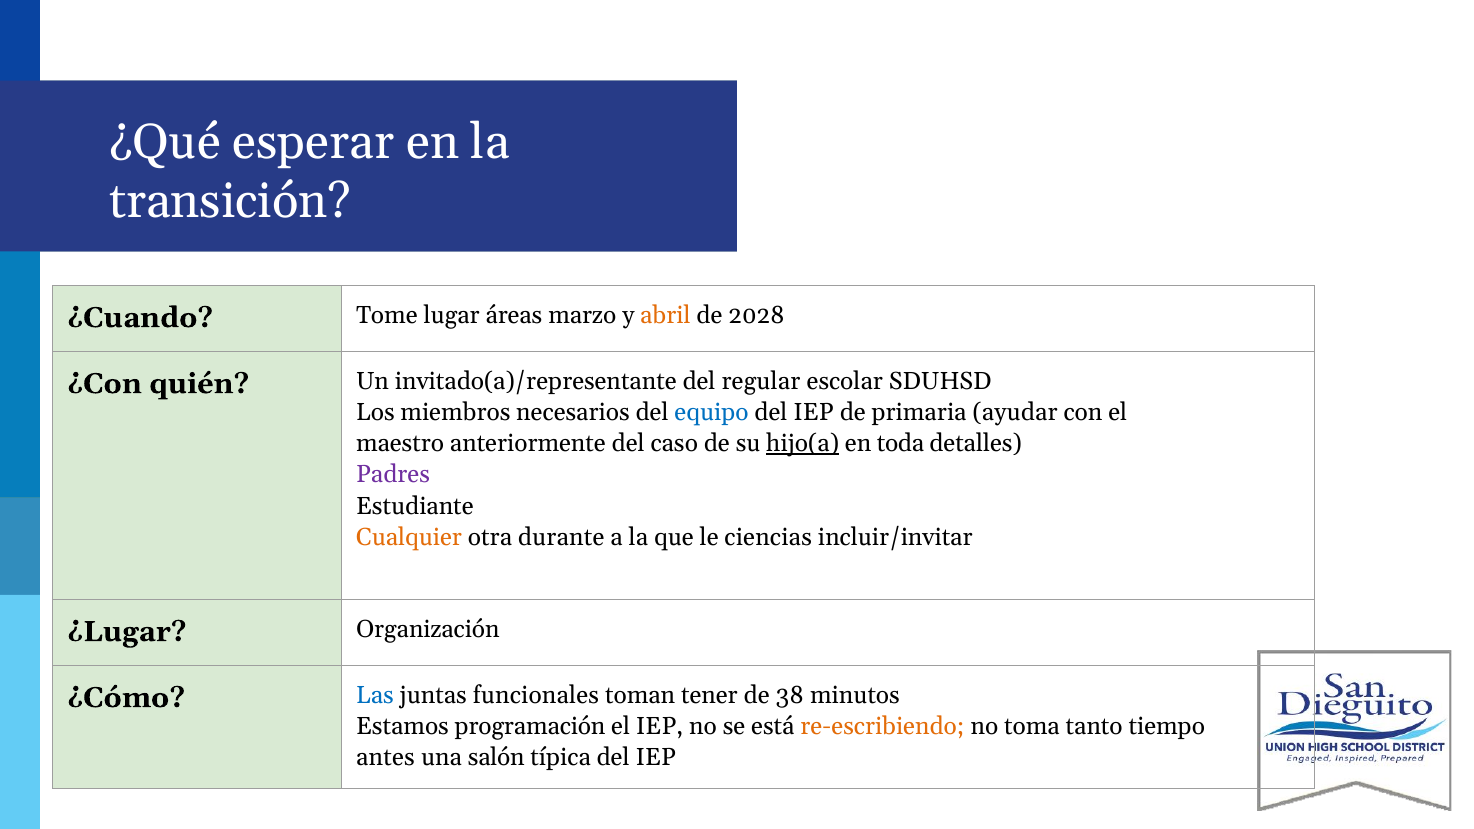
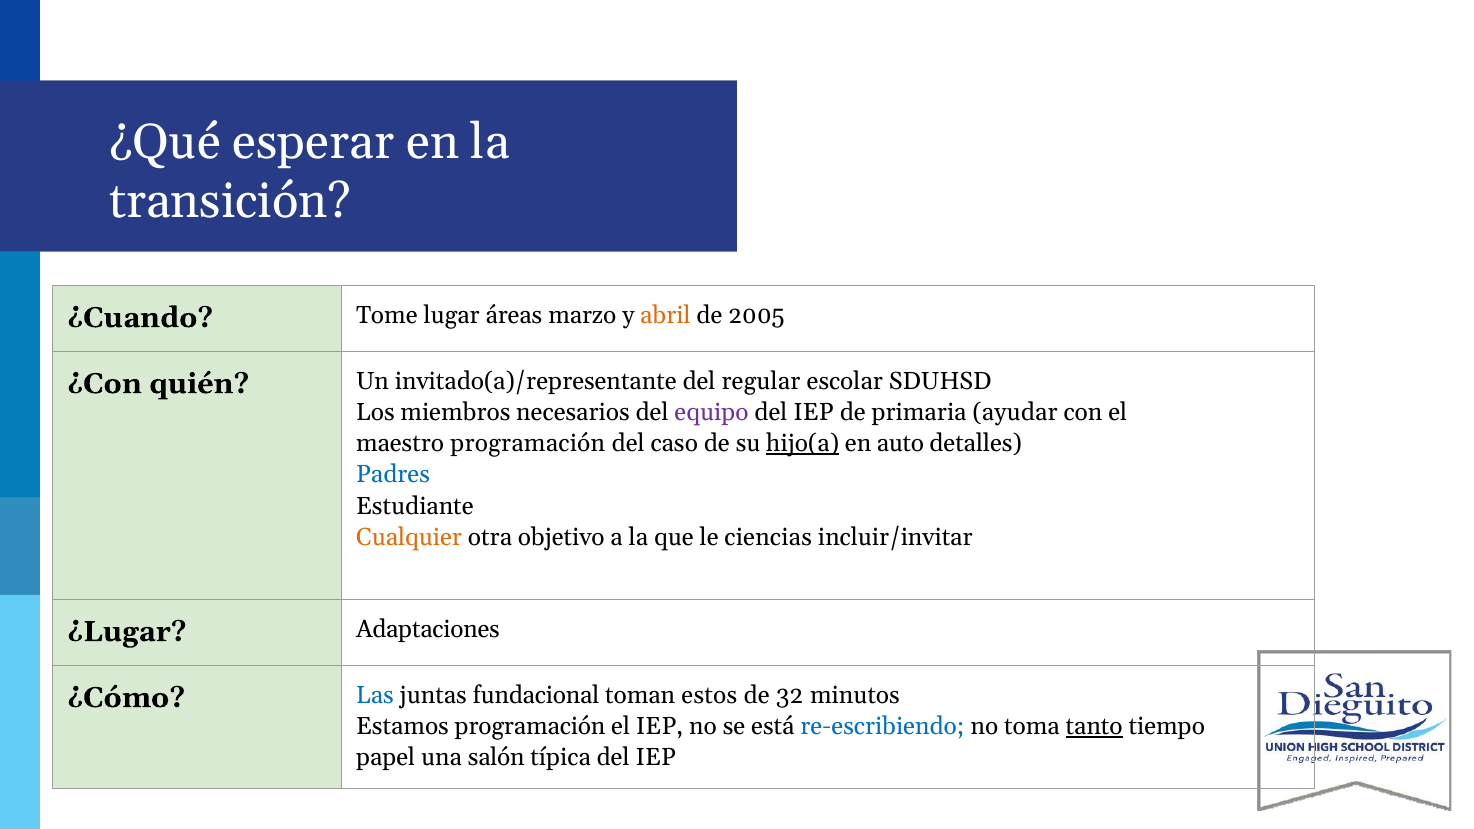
2028: 2028 -> 2005
equipo colour: blue -> purple
maestro anteriormente: anteriormente -> programación
toda: toda -> auto
Padres colour: purple -> blue
durante: durante -> objetivo
Organización: Organización -> Adaptaciones
funcionales: funcionales -> fundacional
tener: tener -> estos
38: 38 -> 32
re-escribiendo colour: orange -> blue
tanto underline: none -> present
antes: antes -> papel
